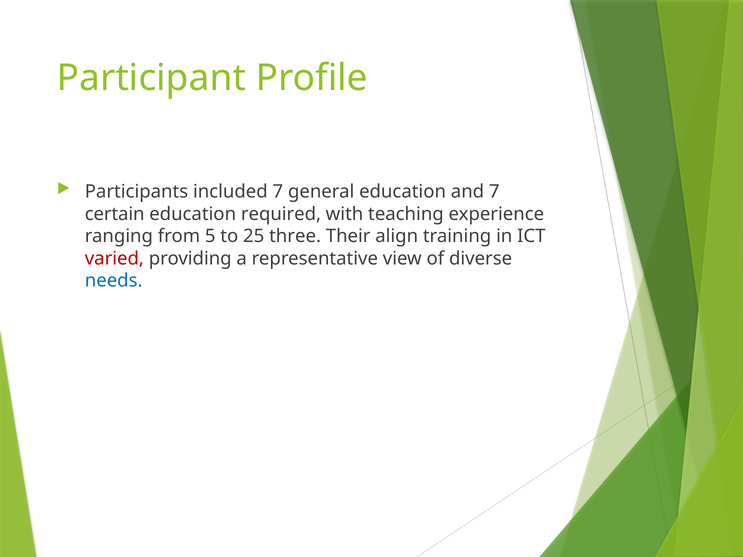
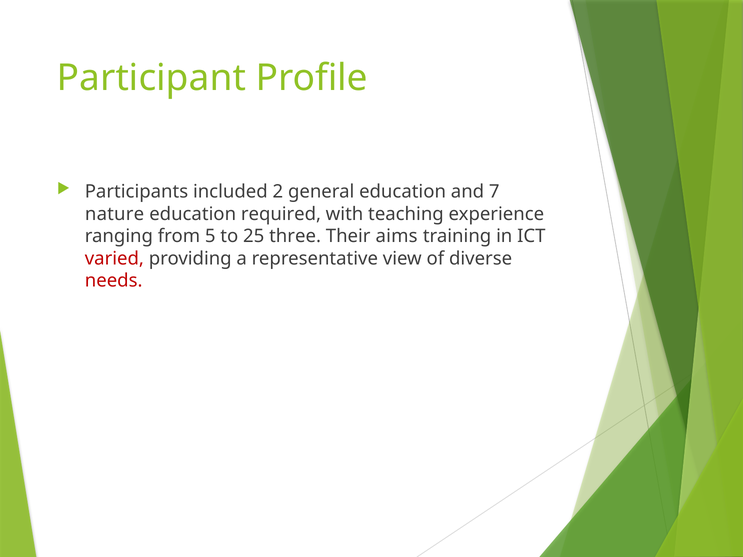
included 7: 7 -> 2
certain: certain -> nature
align: align -> aims
needs colour: blue -> red
